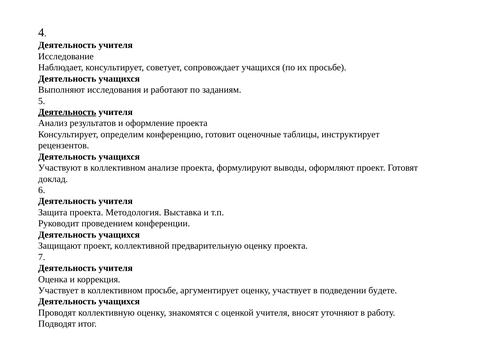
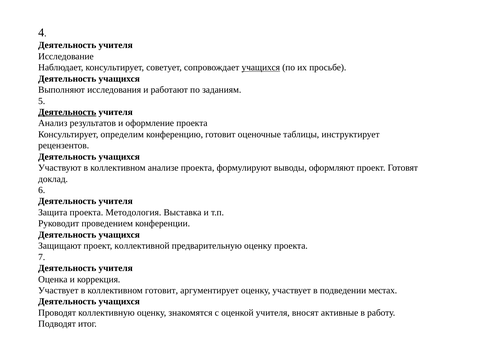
учащихся at (261, 67) underline: none -> present
коллективном просьбе: просьбе -> готовит
будете: будете -> местах
уточняют: уточняют -> активные
